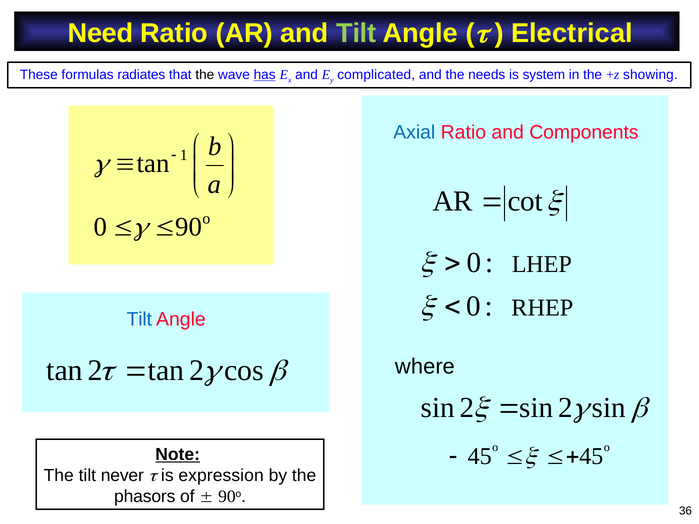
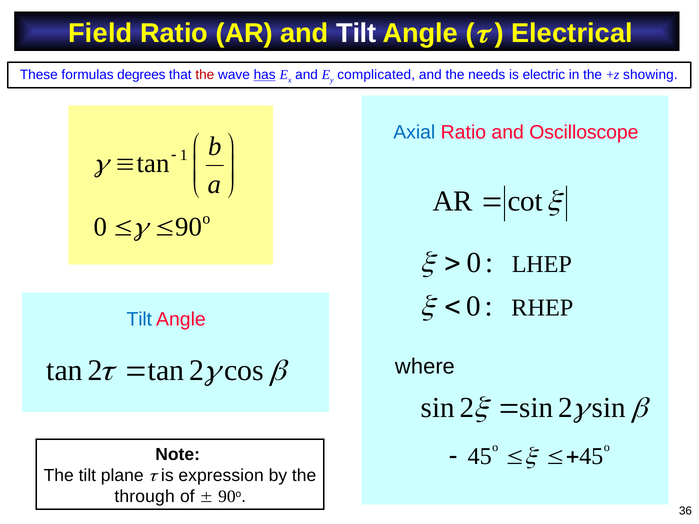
Need: Need -> Field
Tilt at (356, 33) colour: light green -> white
radiates: radiates -> degrees
the at (205, 75) colour: black -> red
system: system -> electric
Components: Components -> Oscilloscope
Note underline: present -> none
never: never -> plane
phasors: phasors -> through
